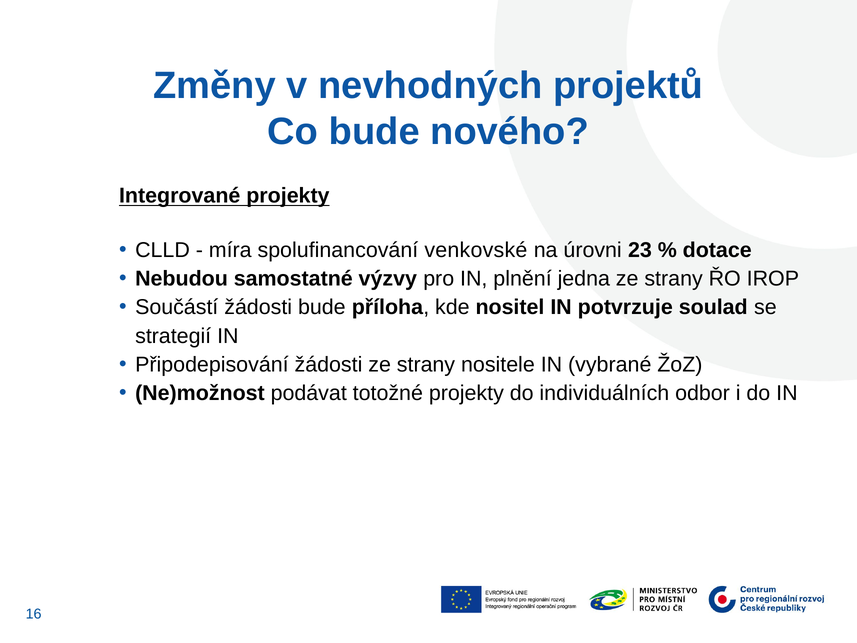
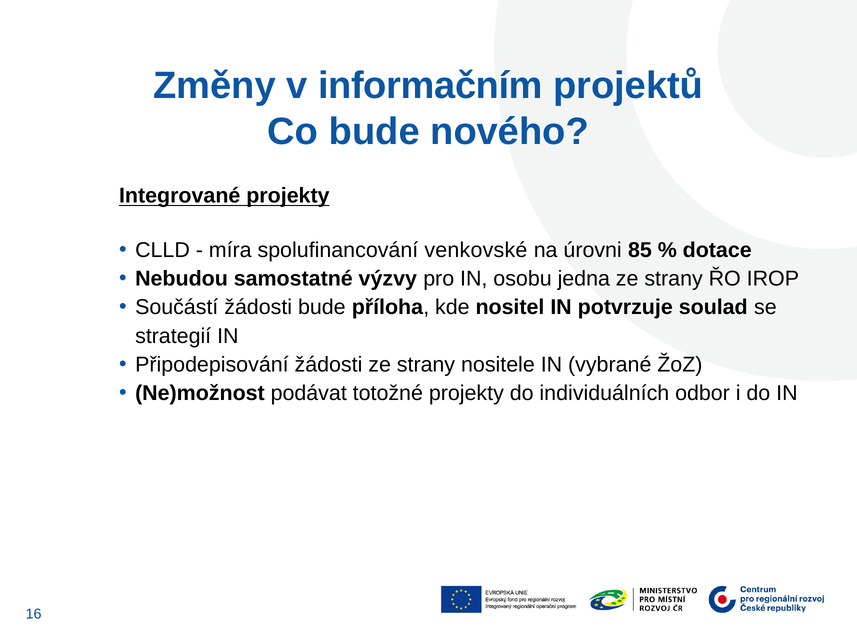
nevhodných: nevhodných -> informačním
23: 23 -> 85
plnění: plnění -> osobu
